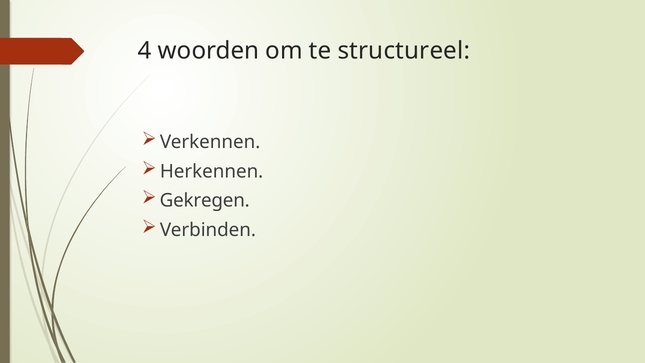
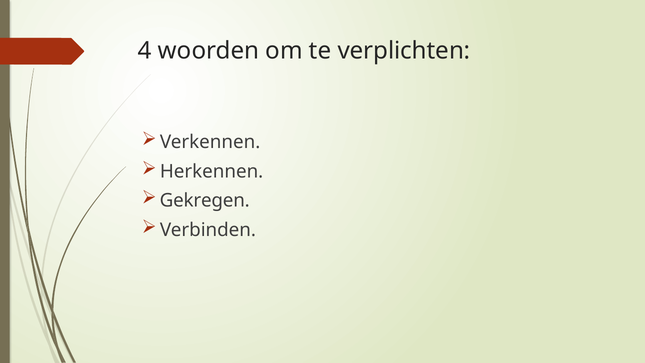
structureel: structureel -> verplichten
